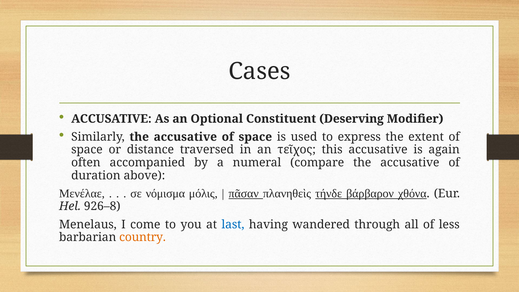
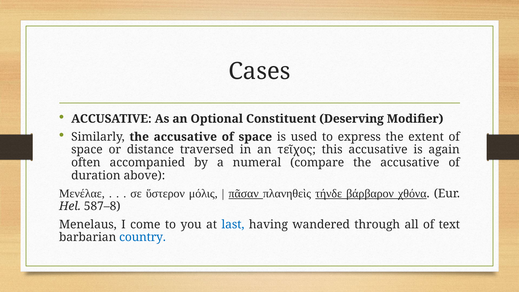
νόμισμα: νόμισμα -> ὕστερον
926–8: 926–8 -> 587–8
less: less -> text
country colour: orange -> blue
